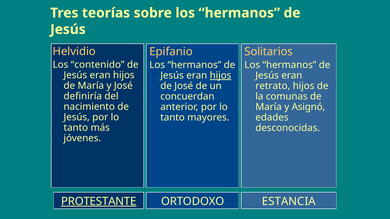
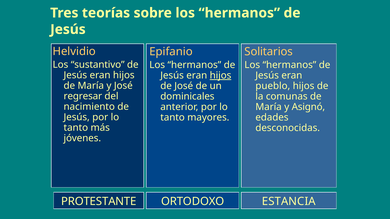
contenido: contenido -> sustantivo
retrato: retrato -> pueblo
definiría: definiría -> regresar
concuerdan: concuerdan -> dominicales
PROTESTANTE underline: present -> none
